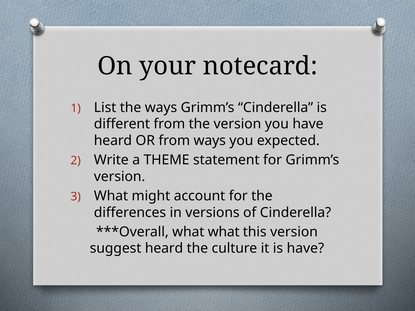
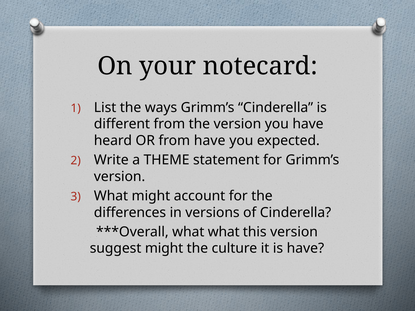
from ways: ways -> have
suggest heard: heard -> might
